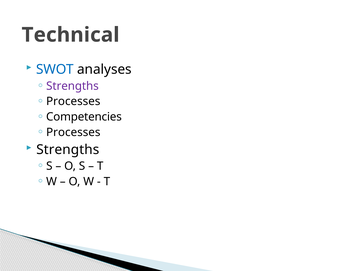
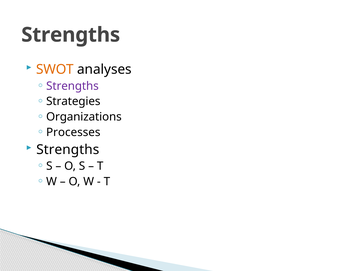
Technical at (71, 35): Technical -> Strengths
SWOT colour: blue -> orange
Processes at (73, 101): Processes -> Strategies
Competencies: Competencies -> Organizations
